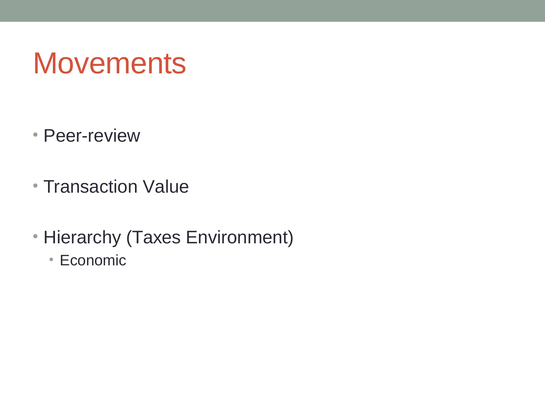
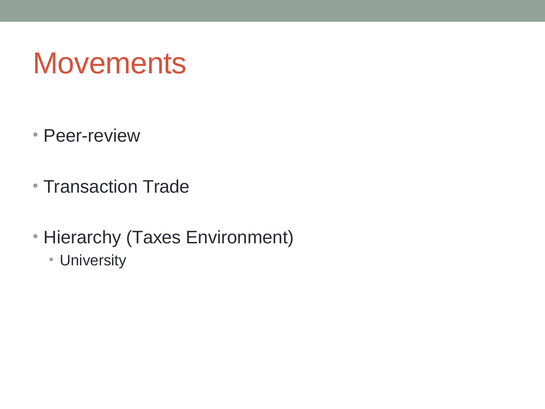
Value: Value -> Trade
Economic: Economic -> University
